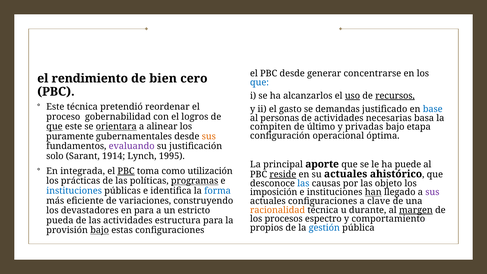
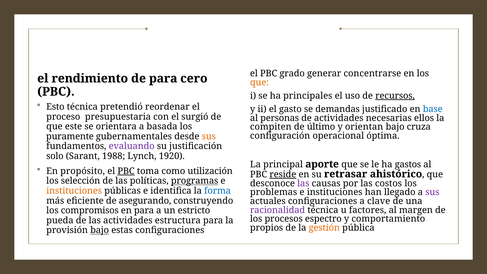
PBC desde: desde -> grado
de bien: bien -> para
que at (260, 82) colour: blue -> orange
alcanzarlos: alcanzarlos -> principales
uso underline: present -> none
Este at (55, 107): Este -> Esto
gobernabilidad: gobernabilidad -> presupuestaria
logros: logros -> surgió
basa: basa -> ellos
que at (54, 127) underline: present -> none
orientara underline: present -> none
alinear: alinear -> basada
privadas: privadas -> orientan
etapa: etapa -> cruza
1914: 1914 -> 1988
1995: 1995 -> 1920
puede: puede -> gastos
integrada: integrada -> propósito
su actuales: actuales -> retrasar
prácticas: prácticas -> selección
las at (303, 183) colour: blue -> purple
objeto: objeto -> costos
instituciones at (74, 191) colour: blue -> orange
imposición: imposición -> problemas
han underline: present -> none
variaciones: variaciones -> asegurando
racionalidad colour: orange -> purple
durante: durante -> factores
margen underline: present -> none
devastadores: devastadores -> compromisos
gestión colour: blue -> orange
